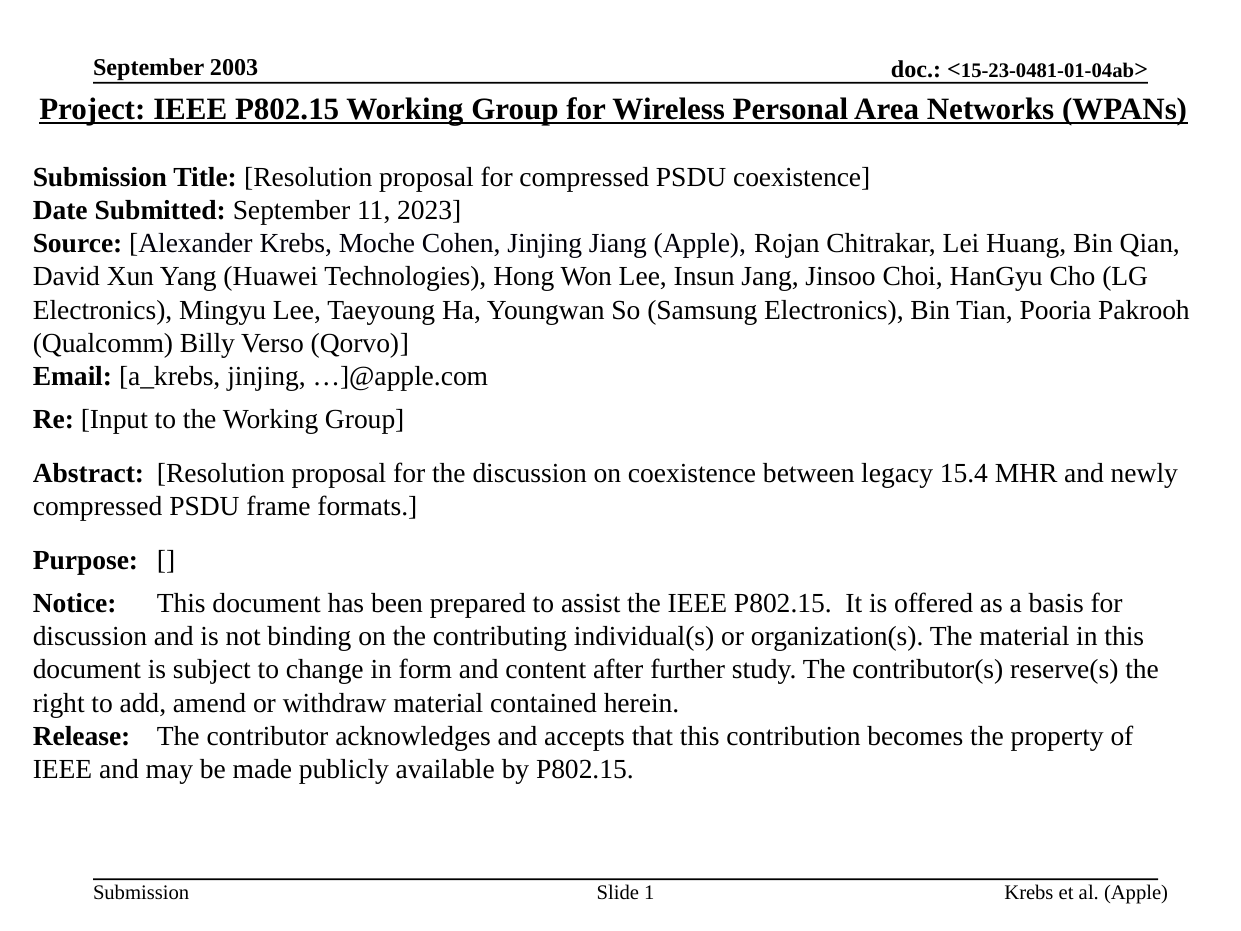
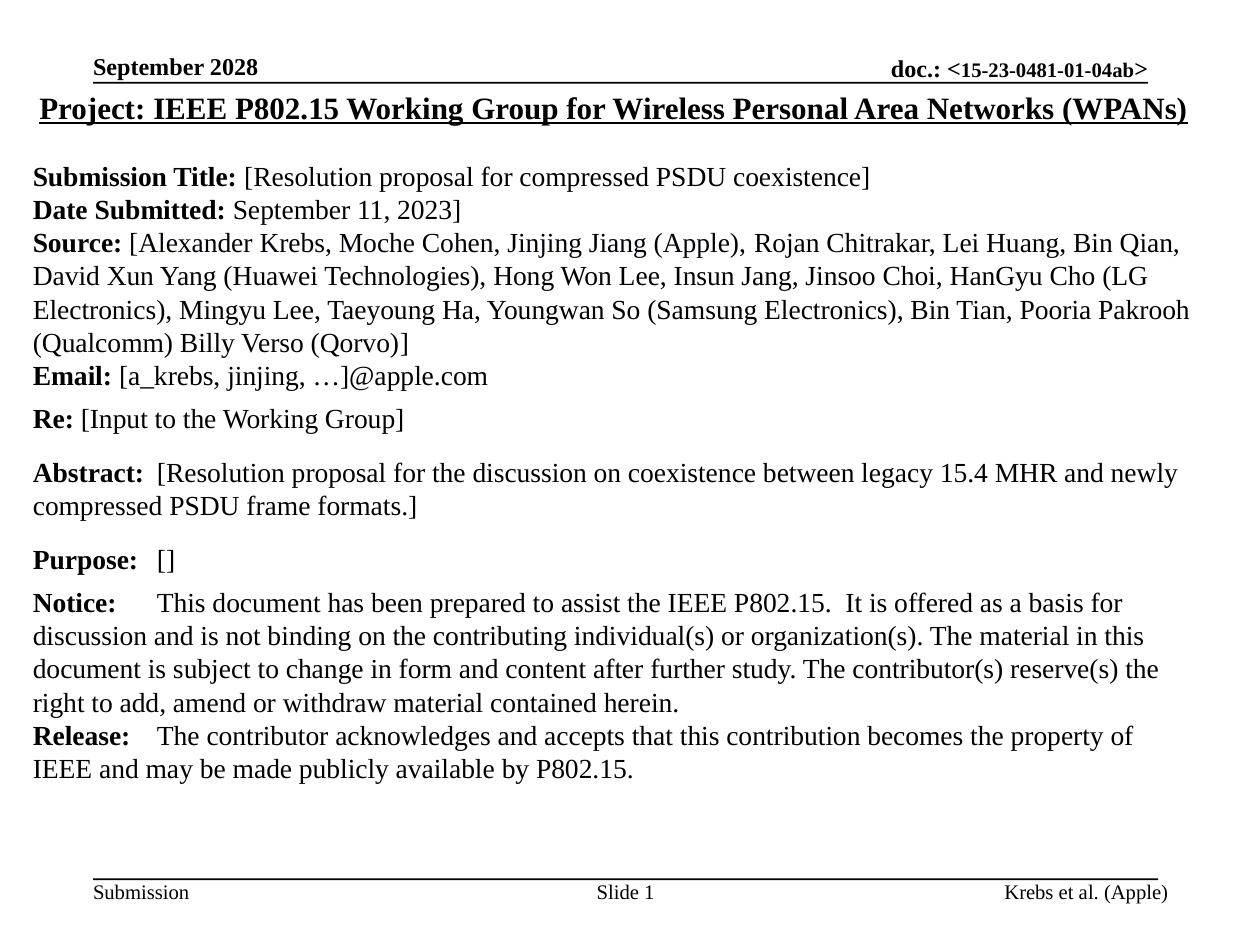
2003: 2003 -> 2028
